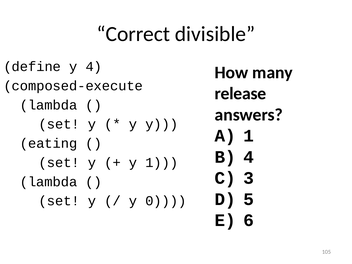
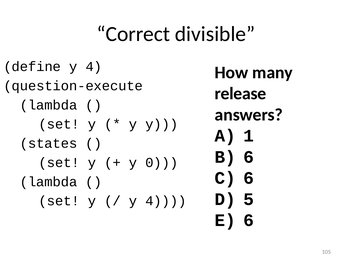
composed-execute: composed-execute -> question-execute
eating: eating -> states
4 at (249, 157): 4 -> 6
y 1: 1 -> 0
3 at (249, 178): 3 -> 6
0 at (166, 201): 0 -> 4
